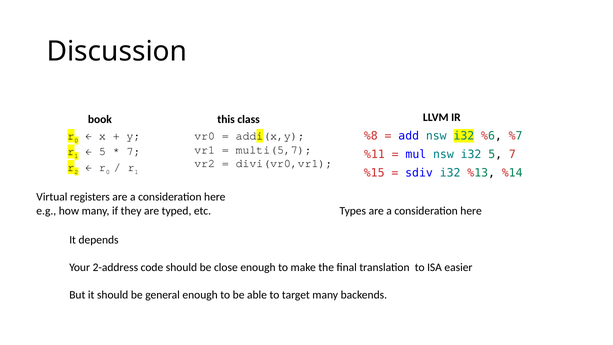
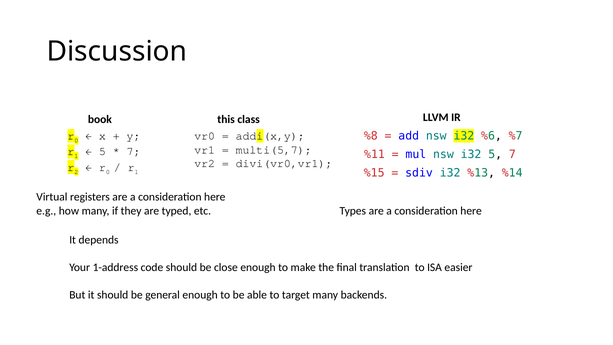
2-address: 2-address -> 1-address
